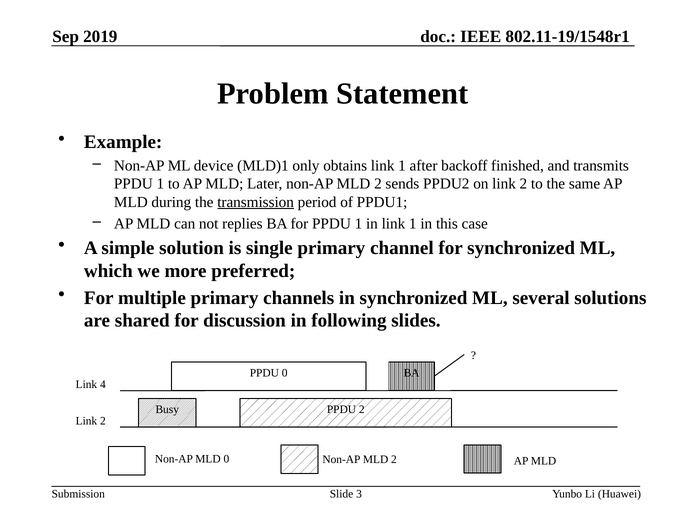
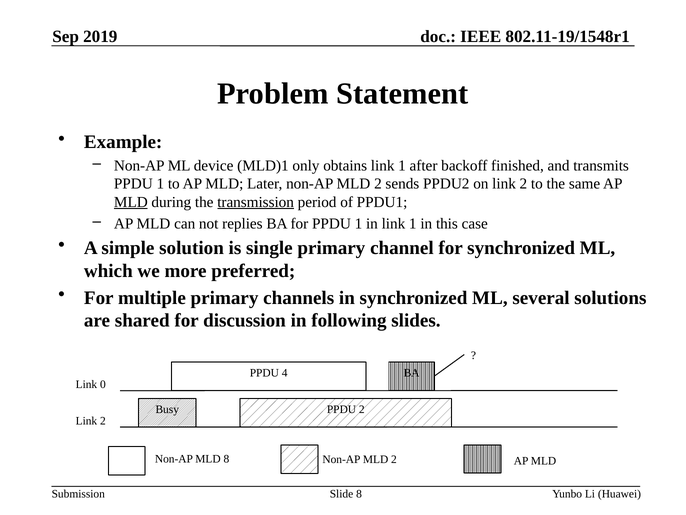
MLD at (131, 202) underline: none -> present
PPDU 0: 0 -> 4
4: 4 -> 0
MLD 0: 0 -> 8
Slide 3: 3 -> 8
